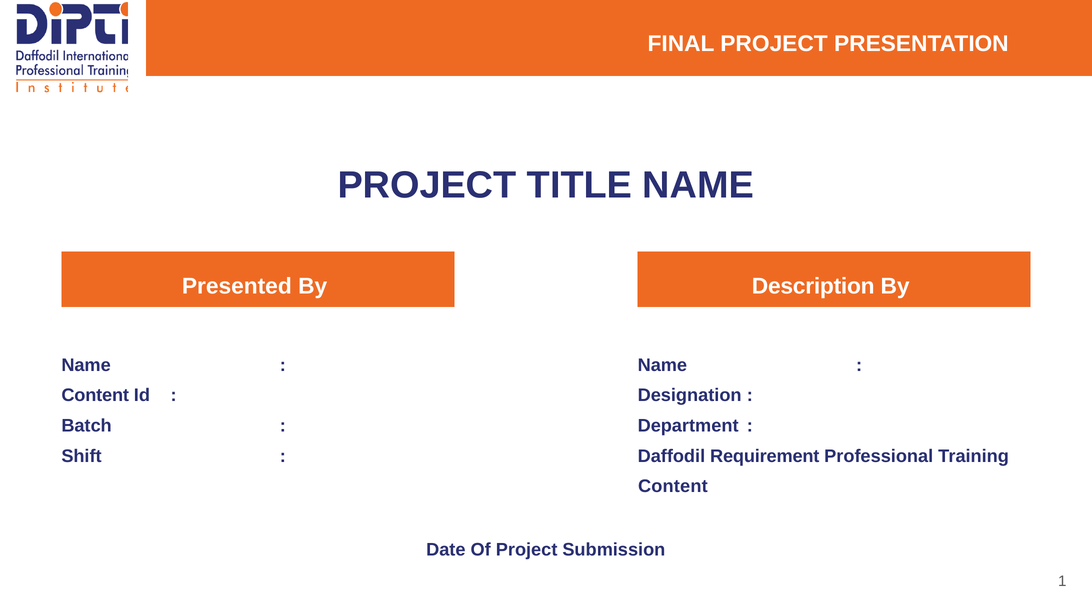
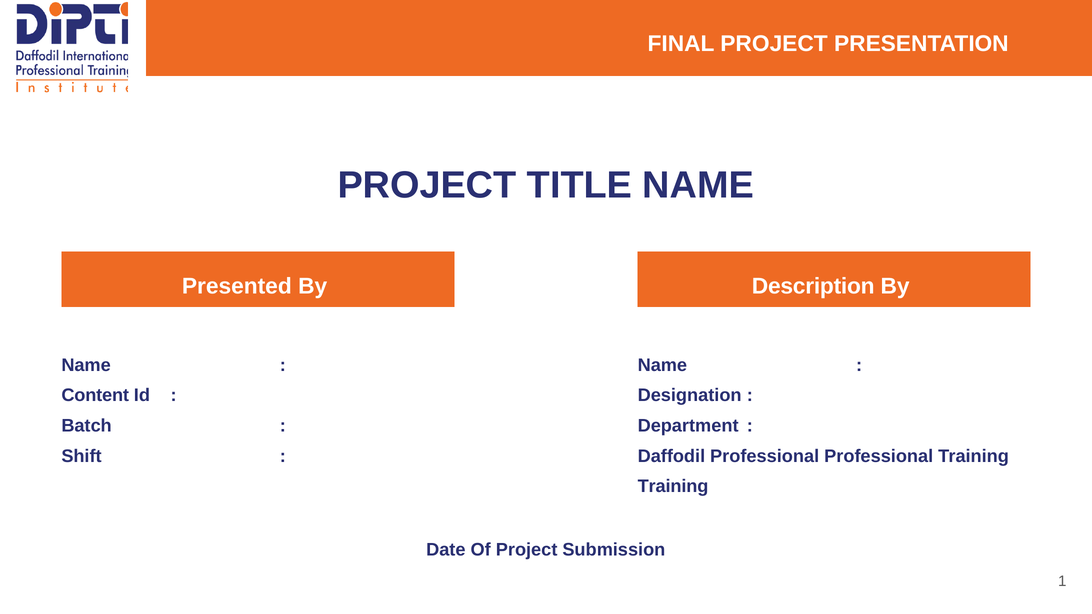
Daffodil Requirement: Requirement -> Professional
Content at (673, 487): Content -> Training
